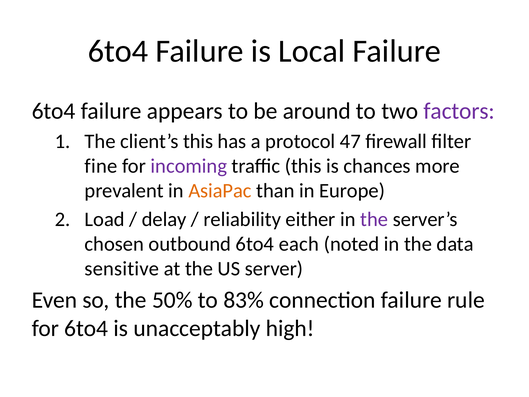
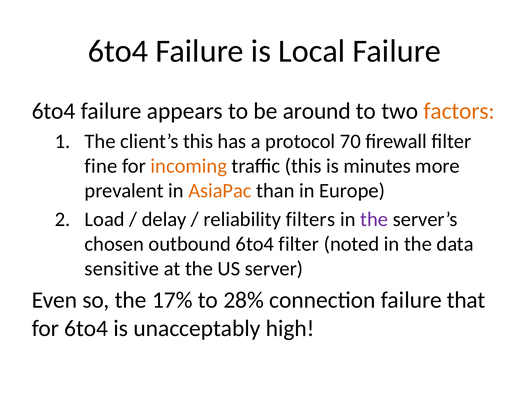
factors colour: purple -> orange
47: 47 -> 70
incoming colour: purple -> orange
chances: chances -> minutes
either: either -> filters
6to4 each: each -> filter
50%: 50% -> 17%
83%: 83% -> 28%
rule: rule -> that
